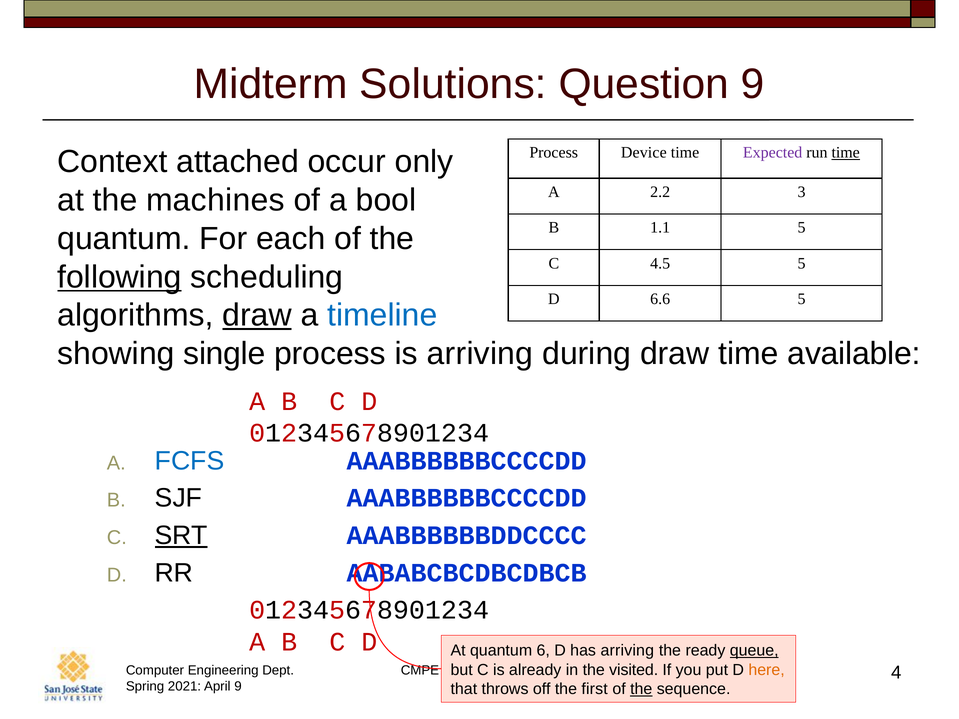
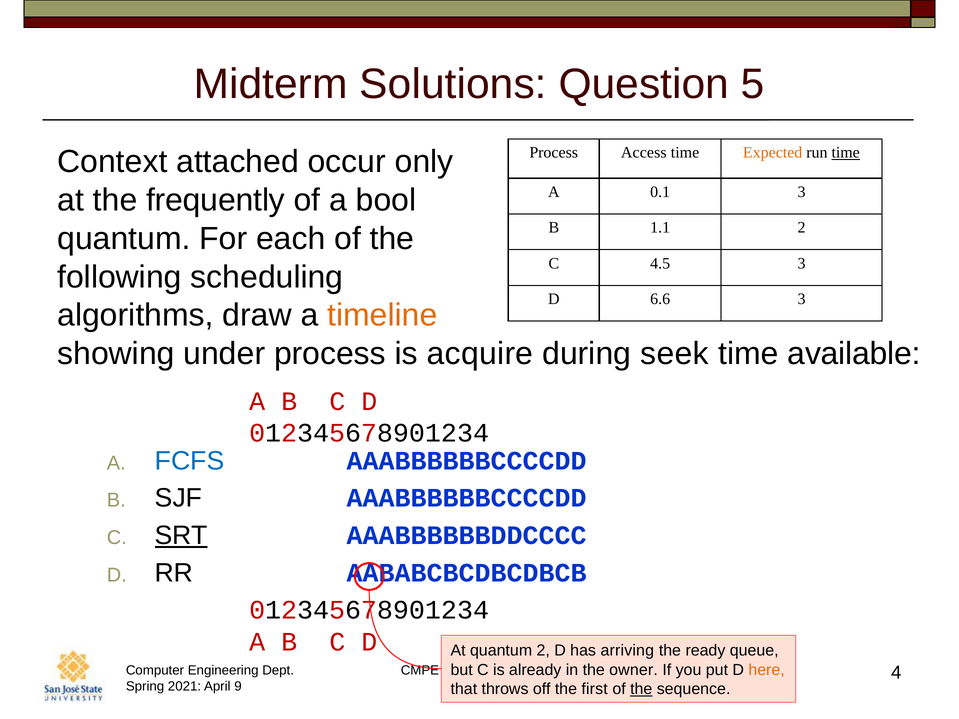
Question 9: 9 -> 5
Device: Device -> Access
Expected colour: purple -> orange
2.2: 2.2 -> 0.1
machines: machines -> frequently
1.1 5: 5 -> 2
4.5 5: 5 -> 3
following underline: present -> none
6.6 5: 5 -> 3
draw at (257, 315) underline: present -> none
timeline colour: blue -> orange
single: single -> under
is arriving: arriving -> acquire
during draw: draw -> seek
quantum 6: 6 -> 2
queue underline: present -> none
visited: visited -> owner
